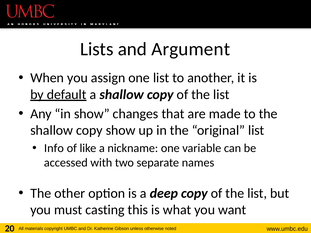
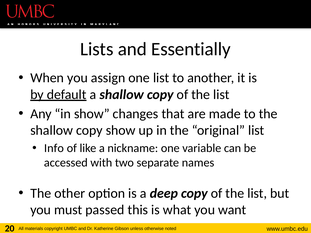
Argument: Argument -> Essentially
casting: casting -> passed
